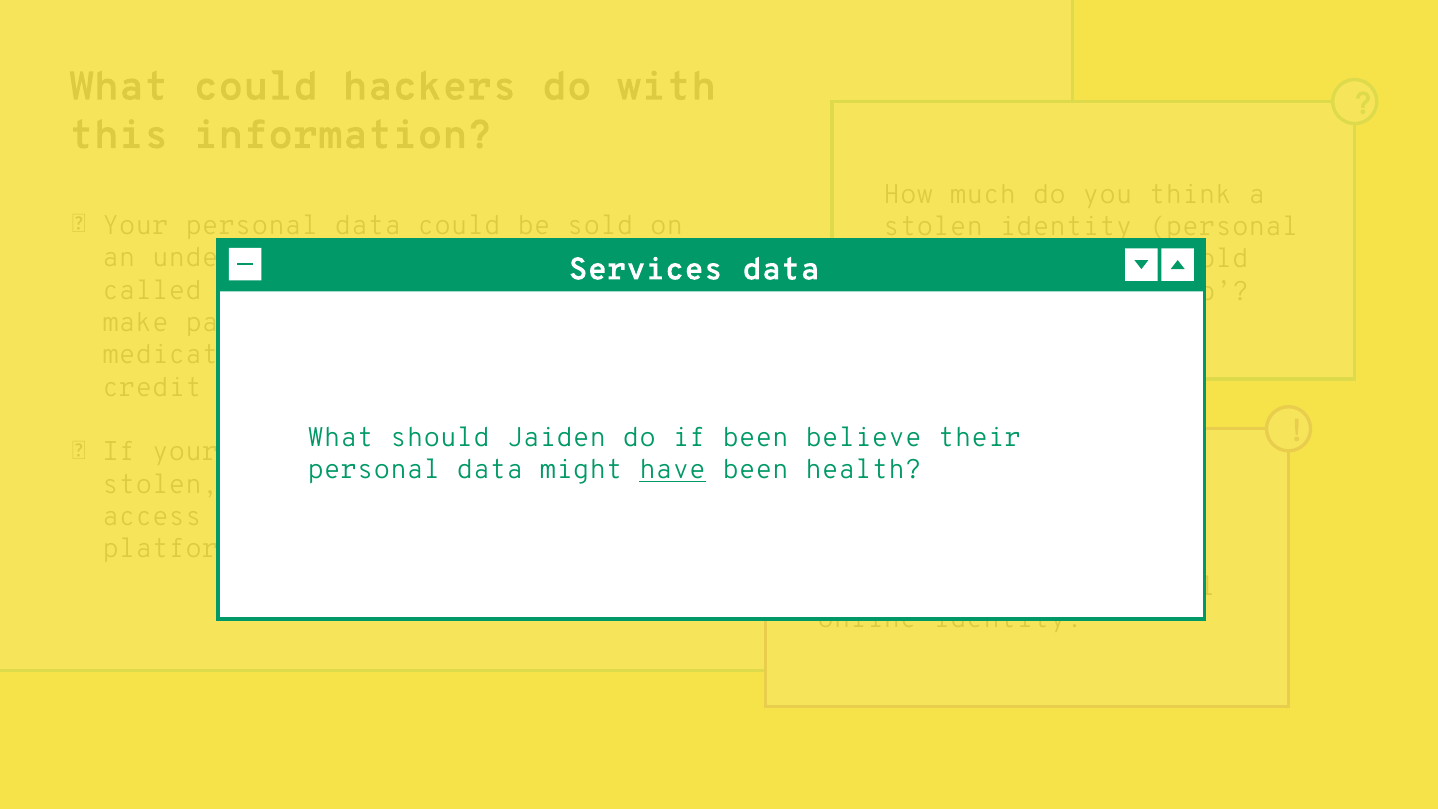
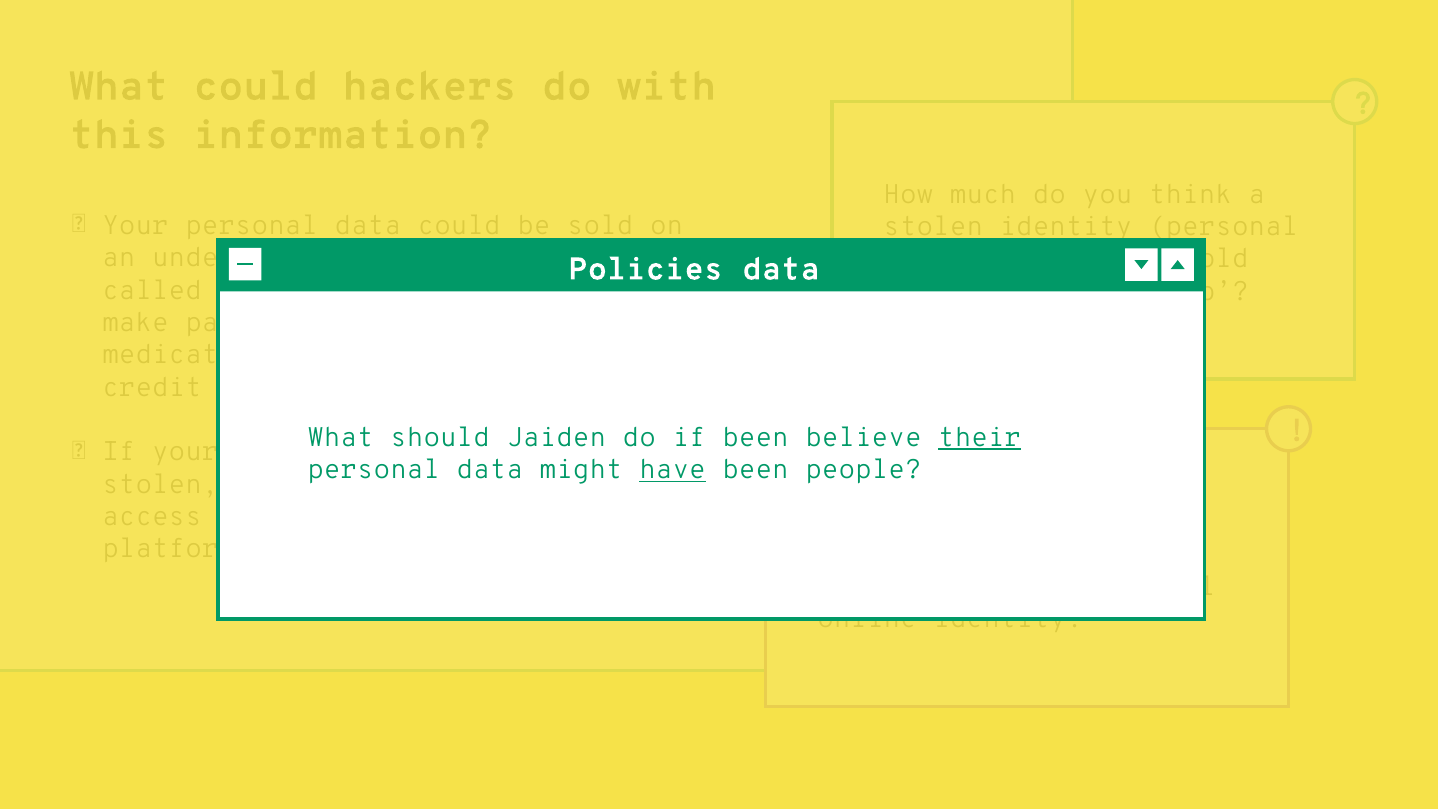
Services: Services -> Policies
their underline: none -> present
health: health -> people
